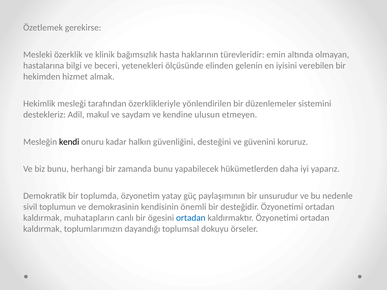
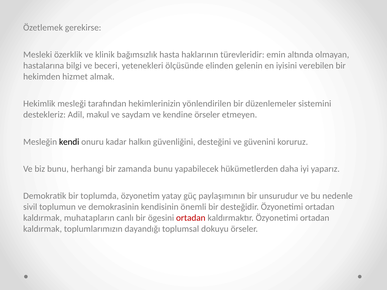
özerklikleriyle: özerklikleriyle -> hekimlerinizin
kendine ulusun: ulusun -> örseler
ortadan at (191, 218) colour: blue -> red
